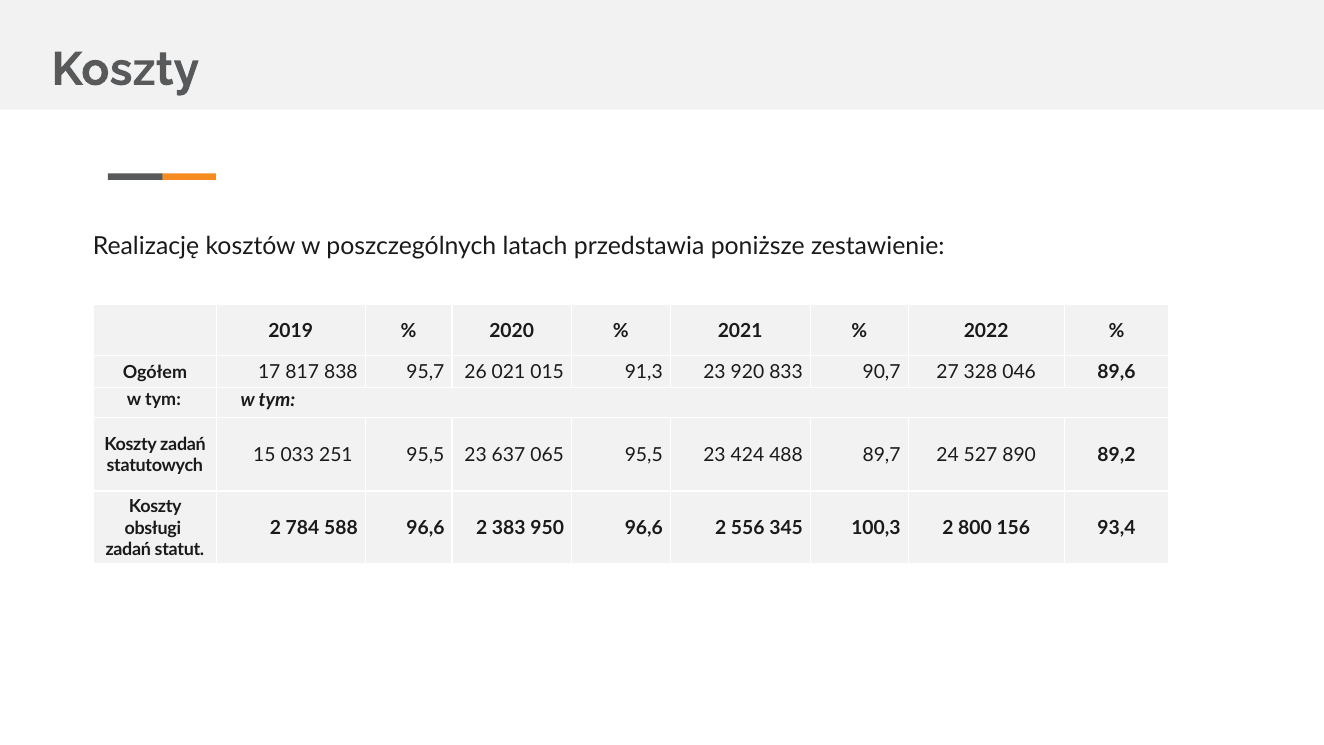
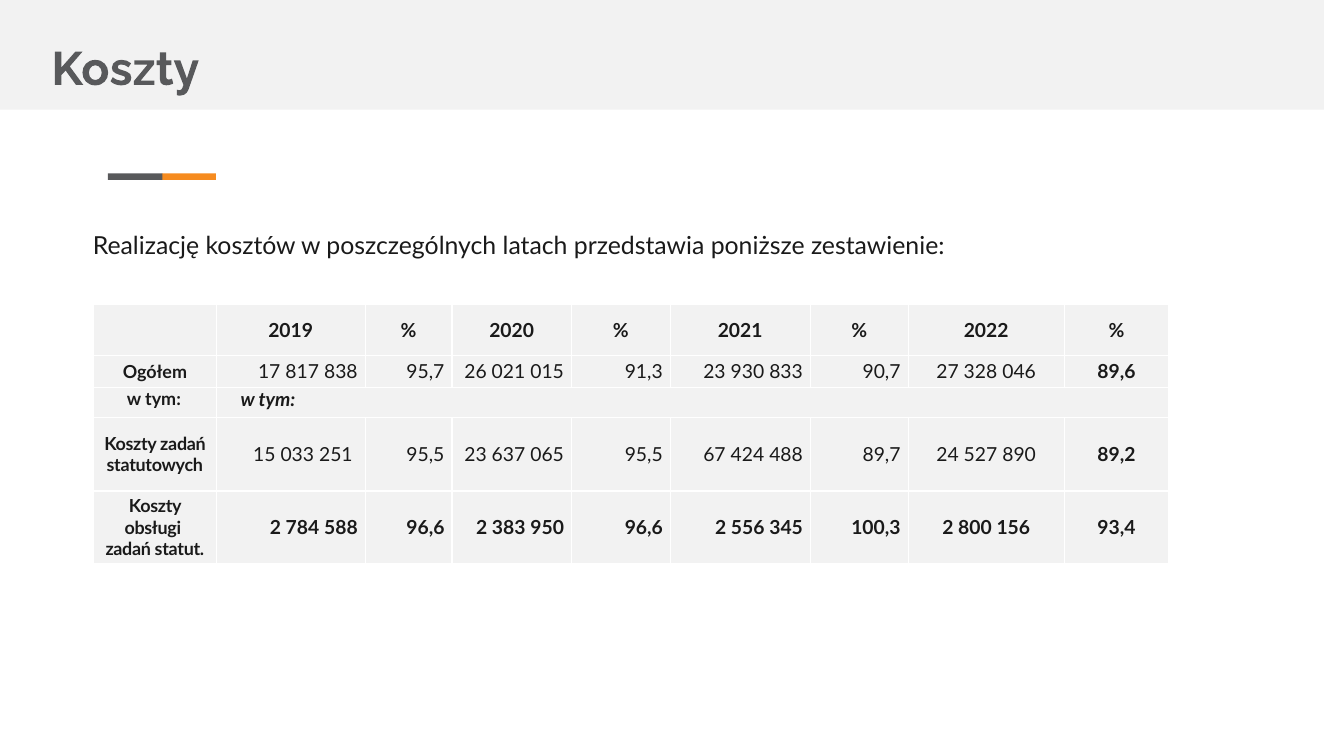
920: 920 -> 930
065 95,5 23: 23 -> 67
